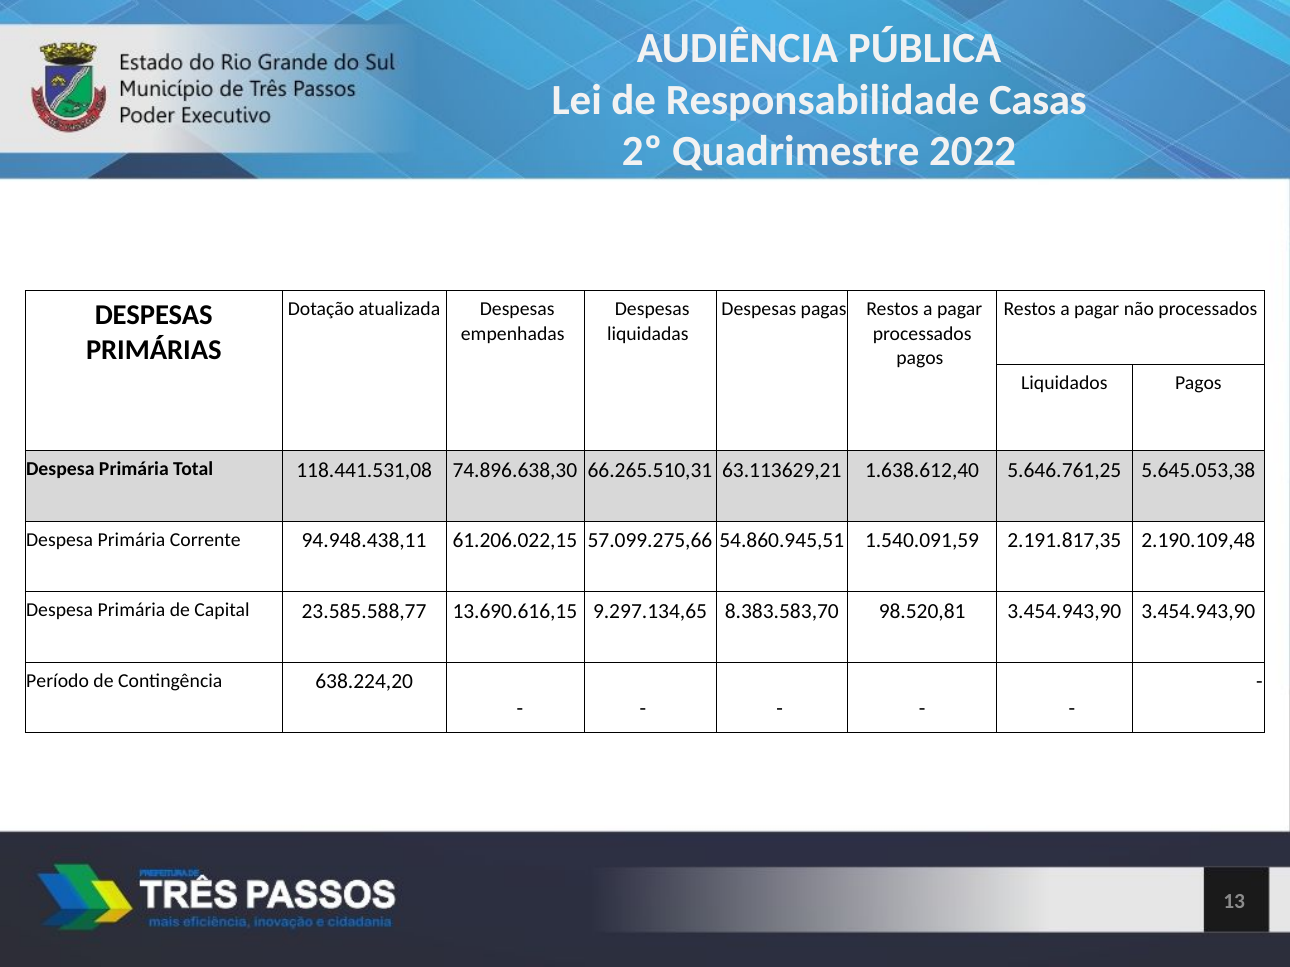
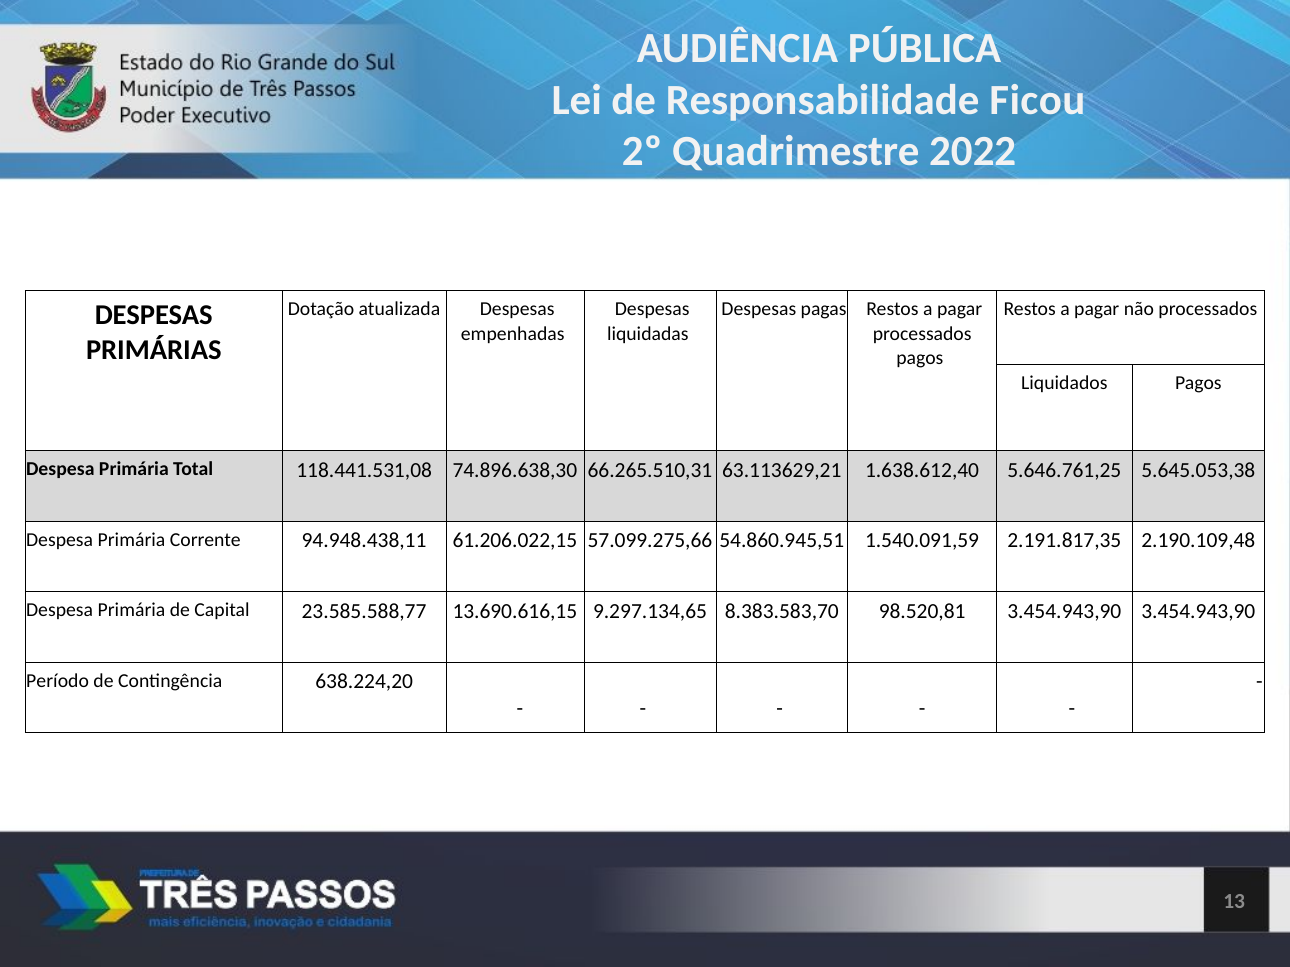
Casas: Casas -> Ficou
